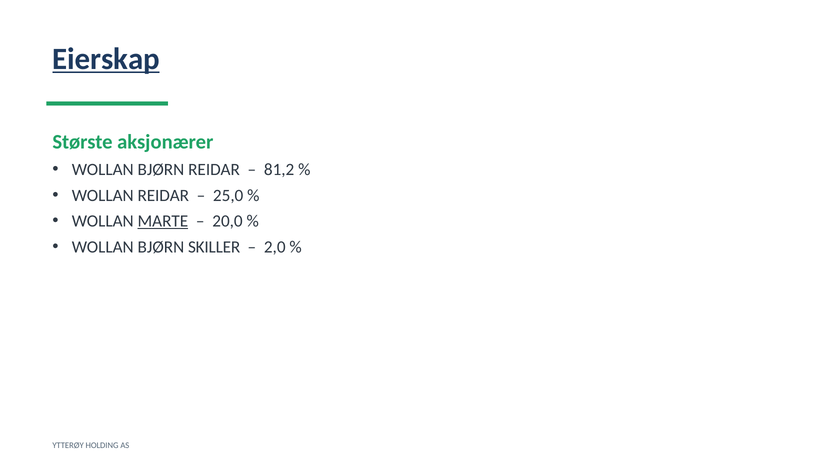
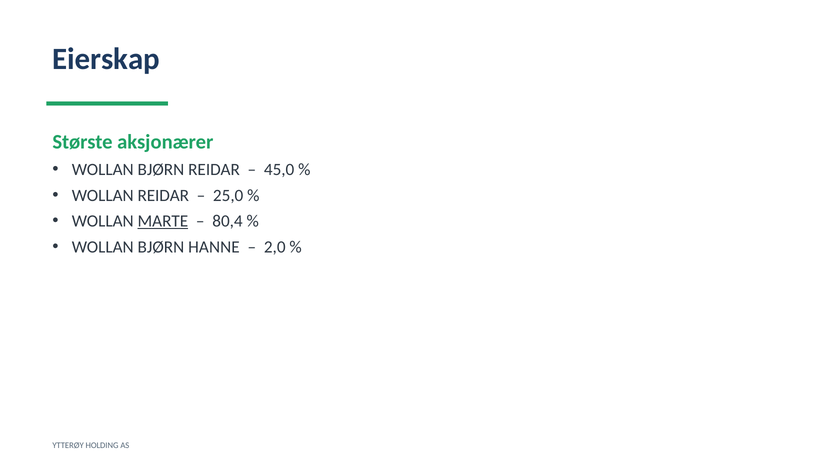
Eierskap underline: present -> none
81,2: 81,2 -> 45,0
20,0: 20,0 -> 80,4
SKILLER: SKILLER -> HANNE
